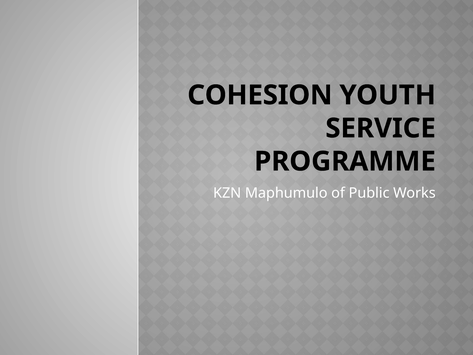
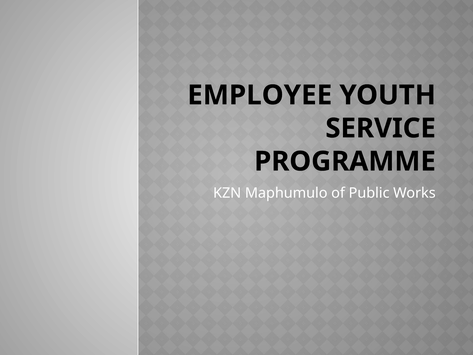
COHESION: COHESION -> EMPLOYEE
